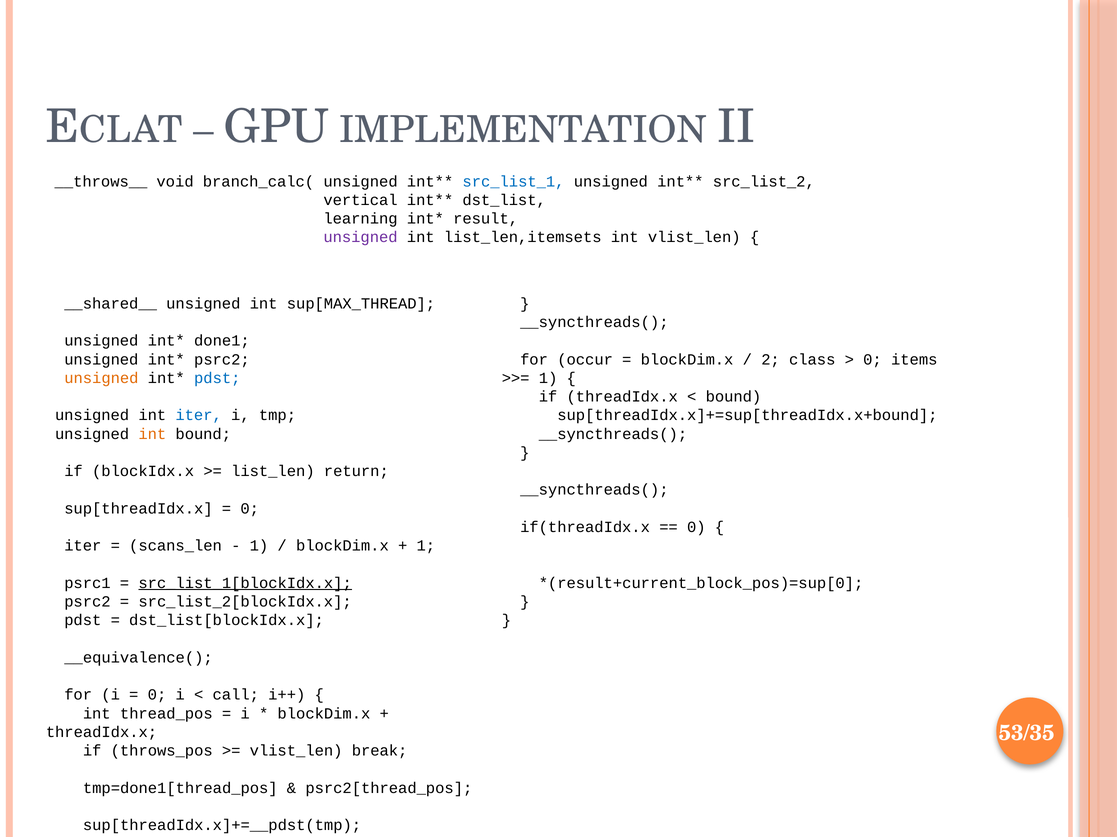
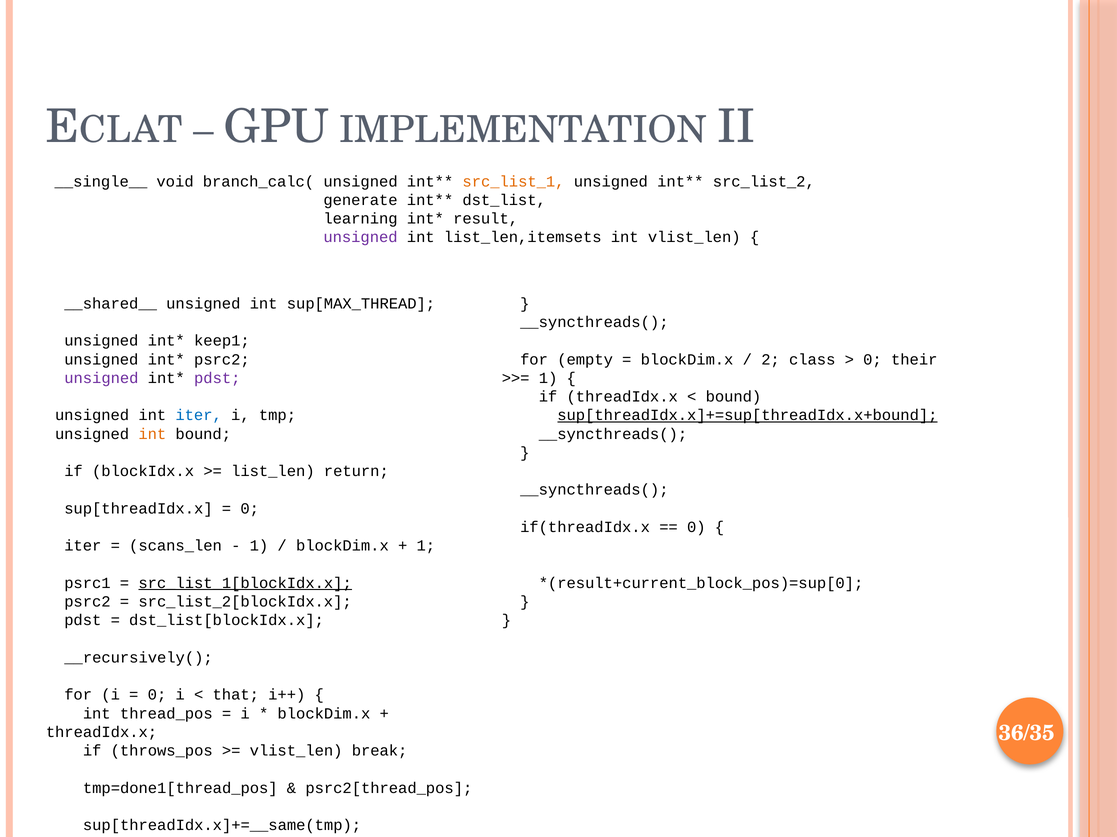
__throws__: __throws__ -> __single__
src_list_1 colour: blue -> orange
vertical: vertical -> generate
done1: done1 -> keep1
occur: occur -> empty
items: items -> their
unsigned at (101, 378) colour: orange -> purple
pdst at (217, 378) colour: blue -> purple
sup[threadIdx.x]+=sup[threadIdx.x+bound underline: none -> present
__equivalence(: __equivalence( -> __recursively(
call: call -> that
53/35: 53/35 -> 36/35
sup[threadIdx.x]+=__pdst(tmp: sup[threadIdx.x]+=__pdst(tmp -> sup[threadIdx.x]+=__same(tmp
